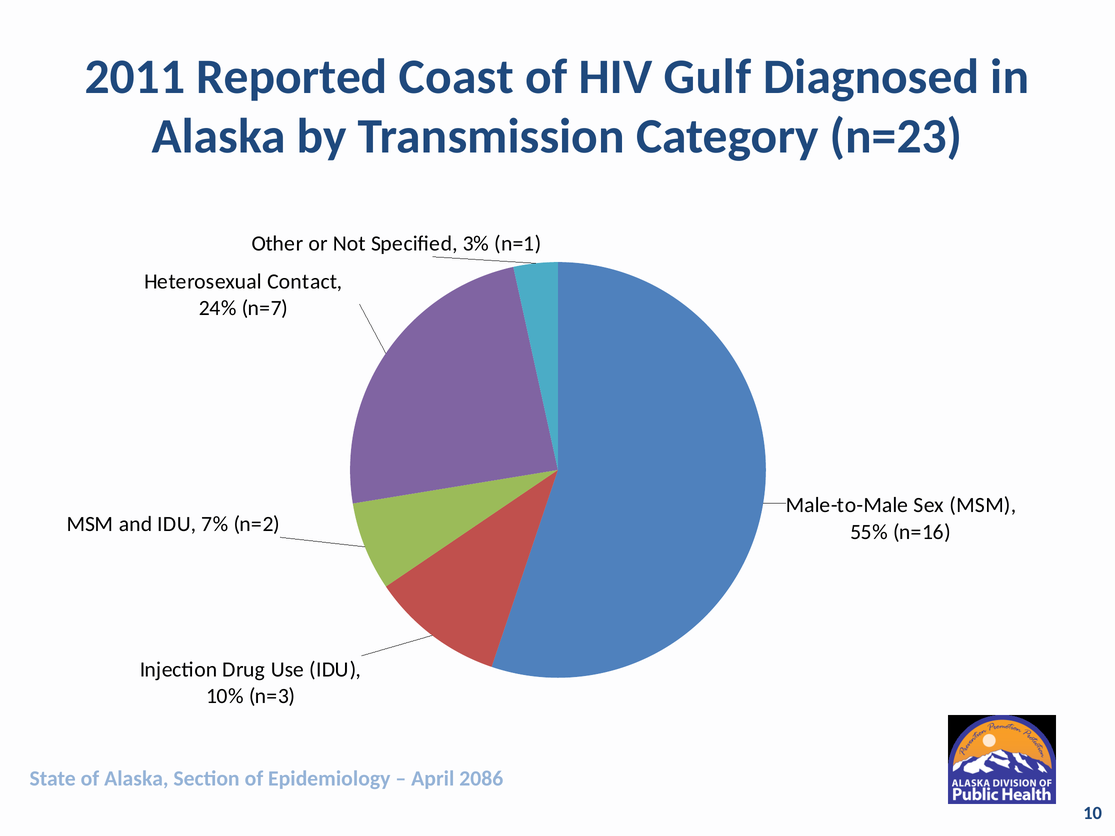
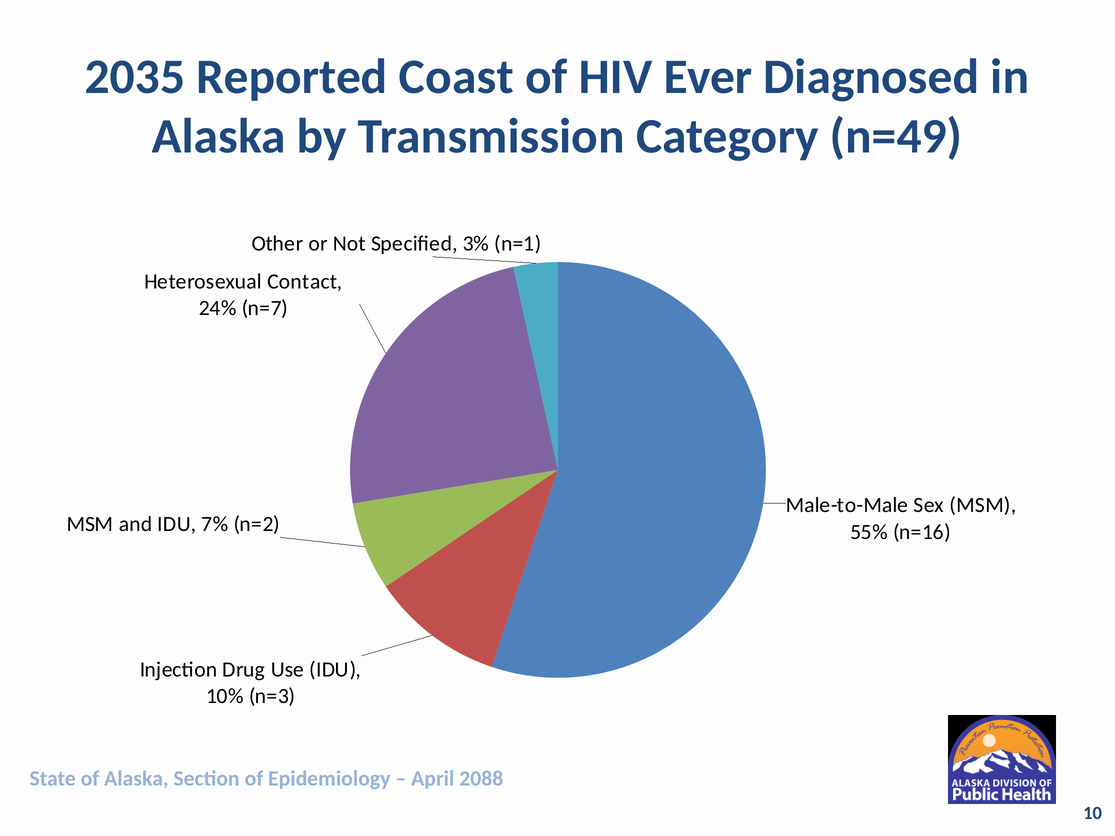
2011: 2011 -> 2035
Gulf: Gulf -> Ever
n=23: n=23 -> n=49
2086: 2086 -> 2088
